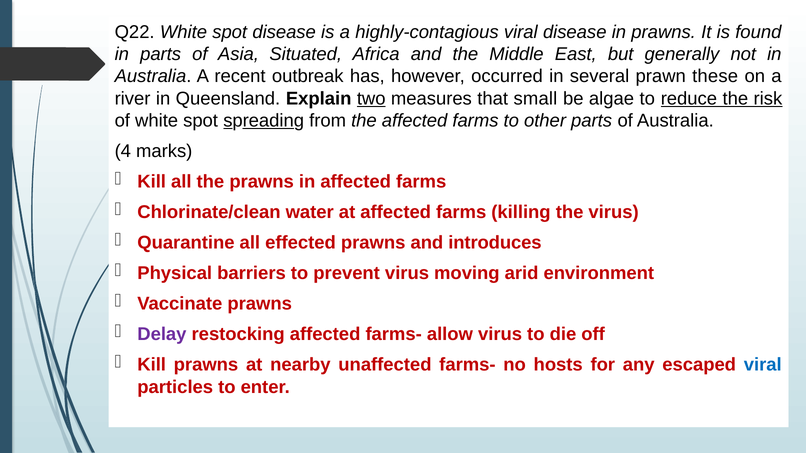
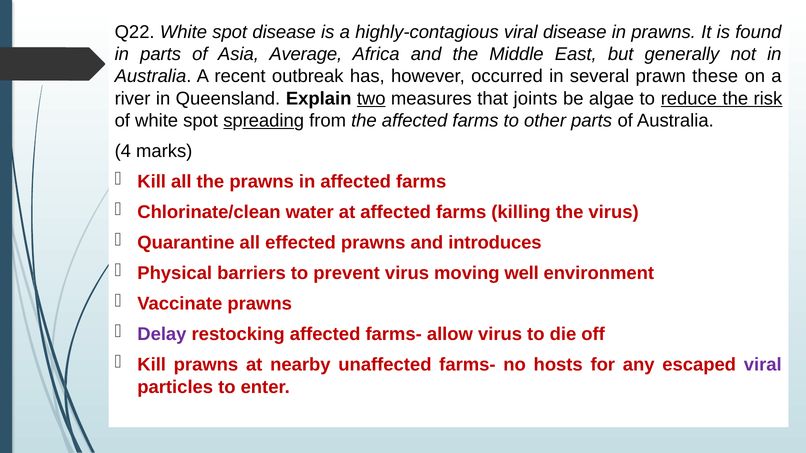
Situated: Situated -> Average
small: small -> joints
arid: arid -> well
viral at (763, 365) colour: blue -> purple
